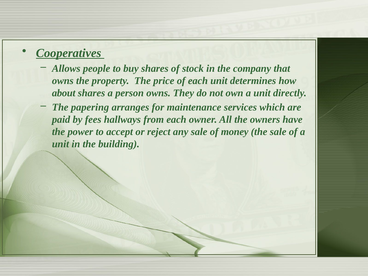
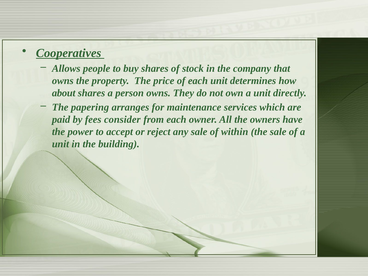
hallways: hallways -> consider
money: money -> within
